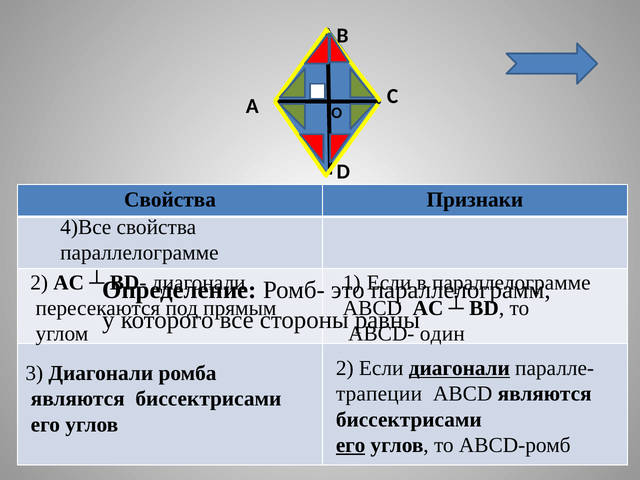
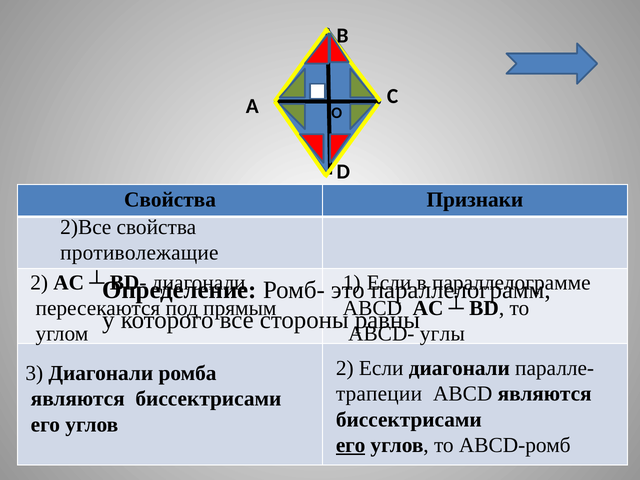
4)Все: 4)Все -> 2)Все
параллелограмме at (139, 253): параллелограмме -> противолежащие
один: один -> углы
диагонали at (459, 368) underline: present -> none
